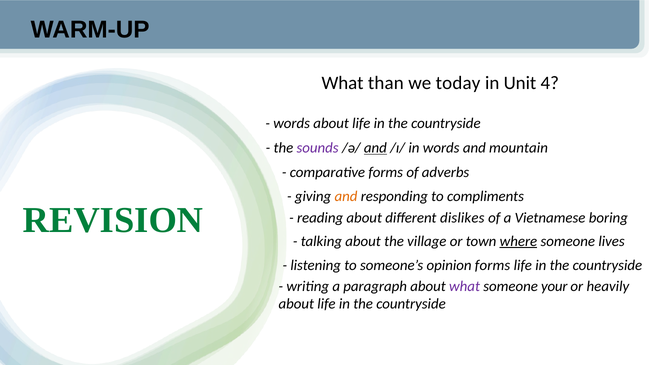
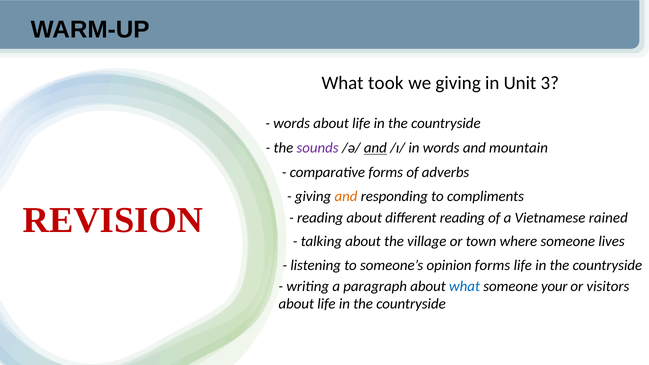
than: than -> took
we today: today -> giving
4: 4 -> 3
REVISION colour: green -> red
different dislikes: dislikes -> reading
boring: boring -> rained
where underline: present -> none
what at (465, 286) colour: purple -> blue
heavily: heavily -> visitors
